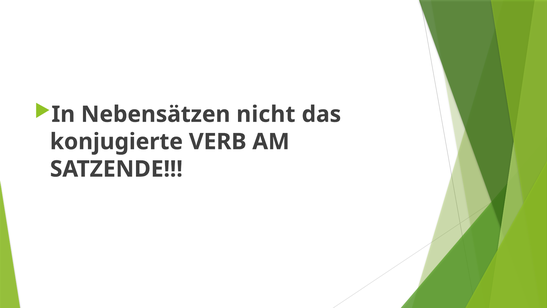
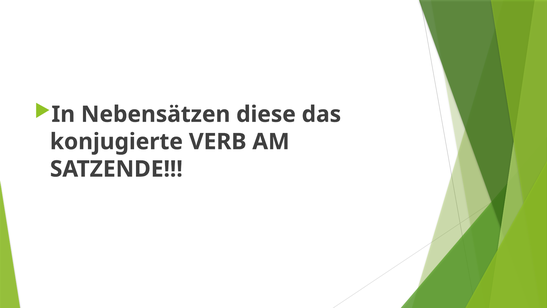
nicht: nicht -> diese
